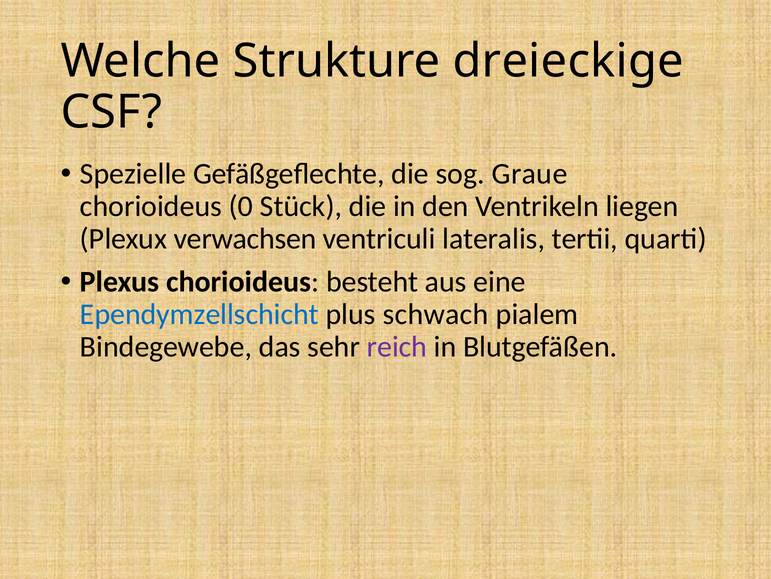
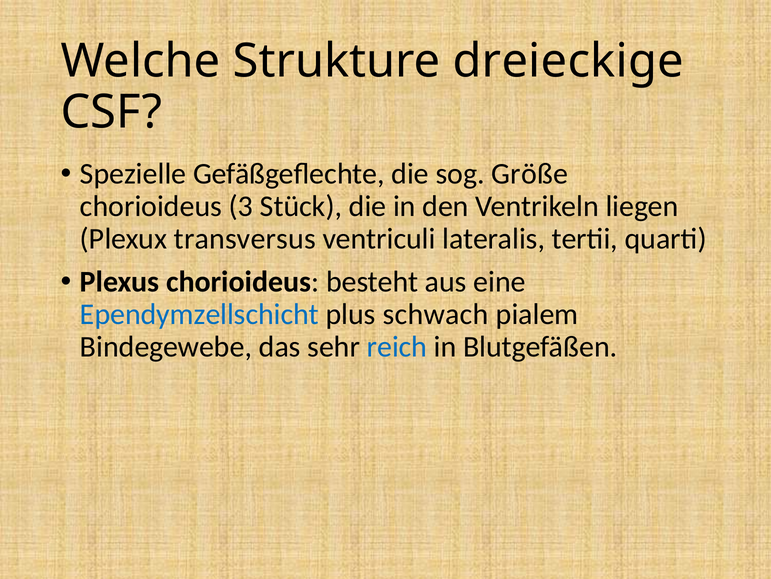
Graue: Graue -> Größe
0: 0 -> 3
verwachsen: verwachsen -> transversus
reich colour: purple -> blue
